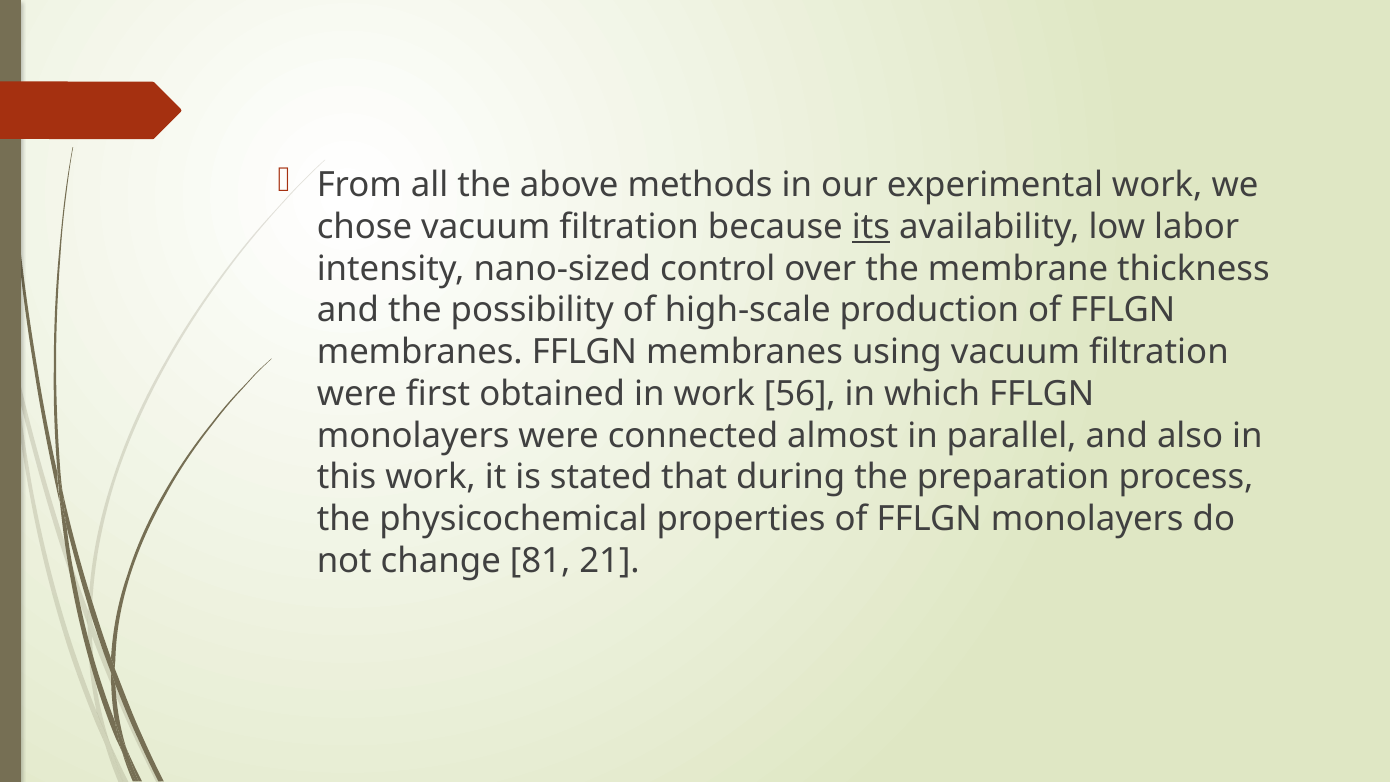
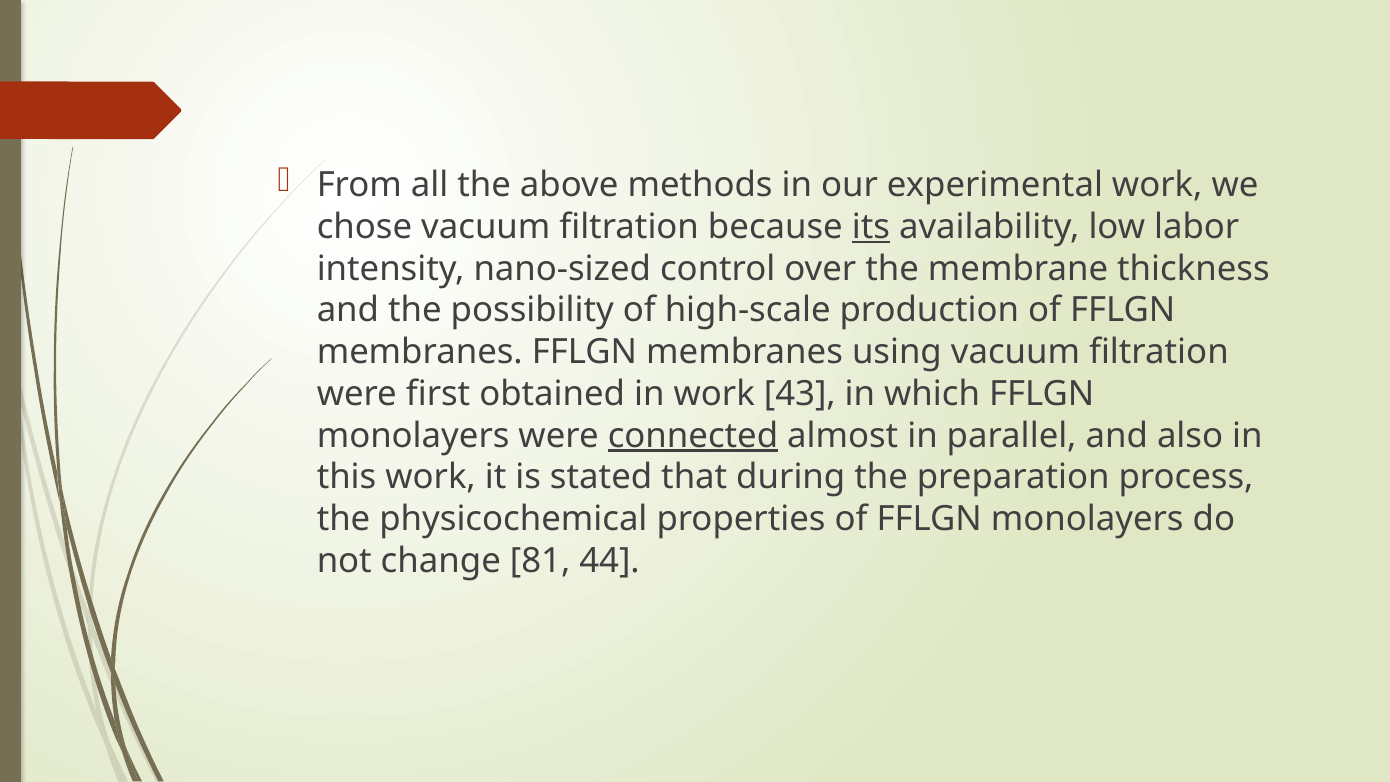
56: 56 -> 43
connected underline: none -> present
21: 21 -> 44
